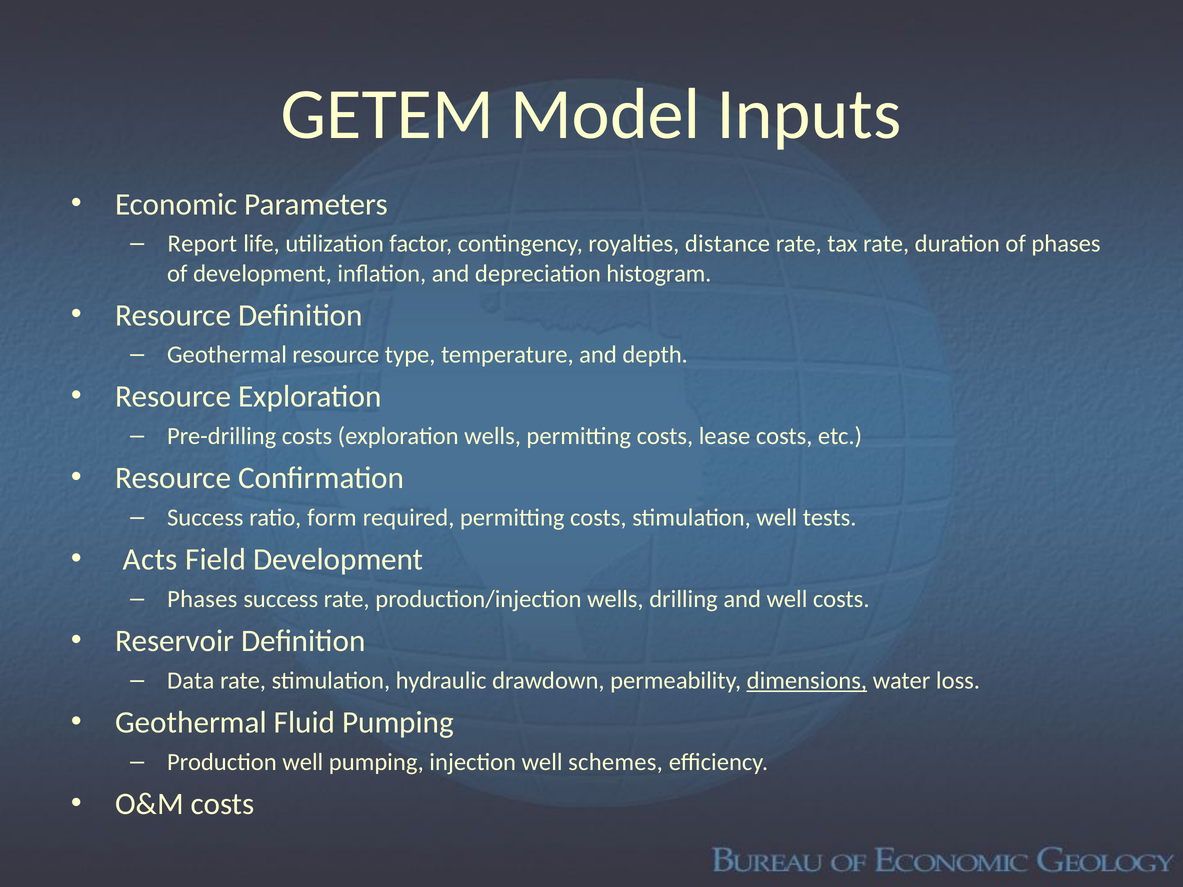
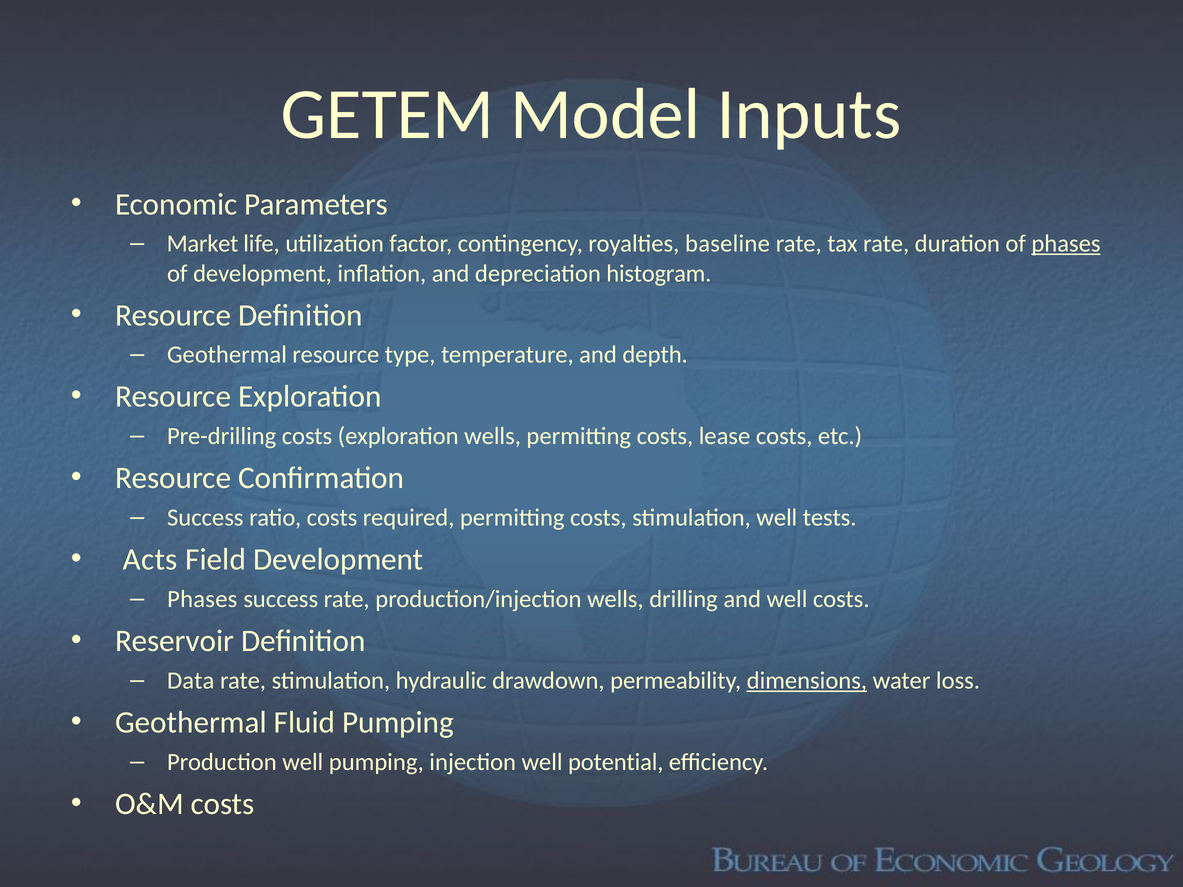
Report: Report -> Market
distance: distance -> baseline
phases at (1066, 244) underline: none -> present
ratio form: form -> costs
schemes: schemes -> potential
